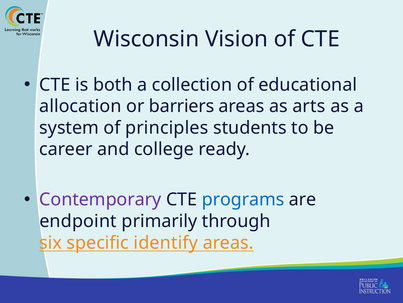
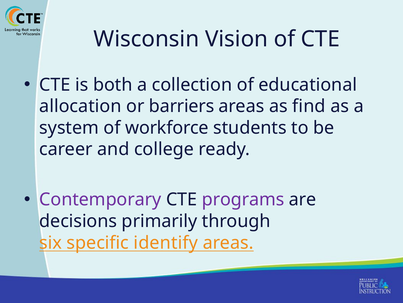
arts: arts -> find
principles: principles -> workforce
programs colour: blue -> purple
endpoint: endpoint -> decisions
